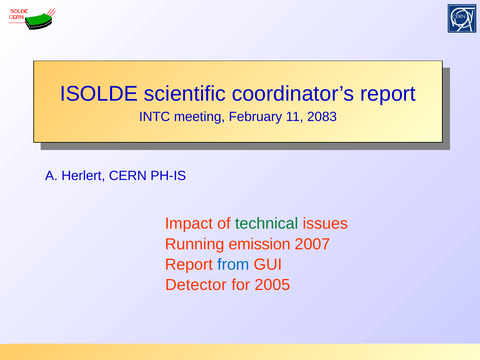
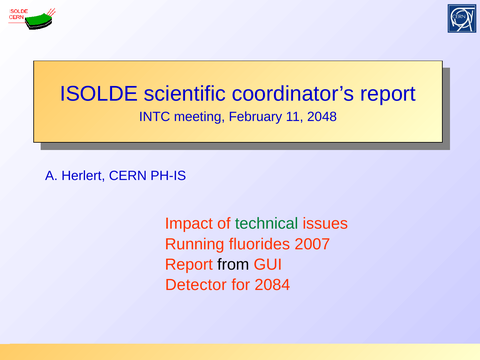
2083: 2083 -> 2048
emission: emission -> fluorides
from colour: blue -> black
2005: 2005 -> 2084
